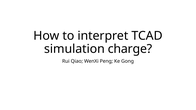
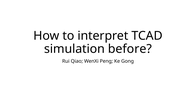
charge: charge -> before
